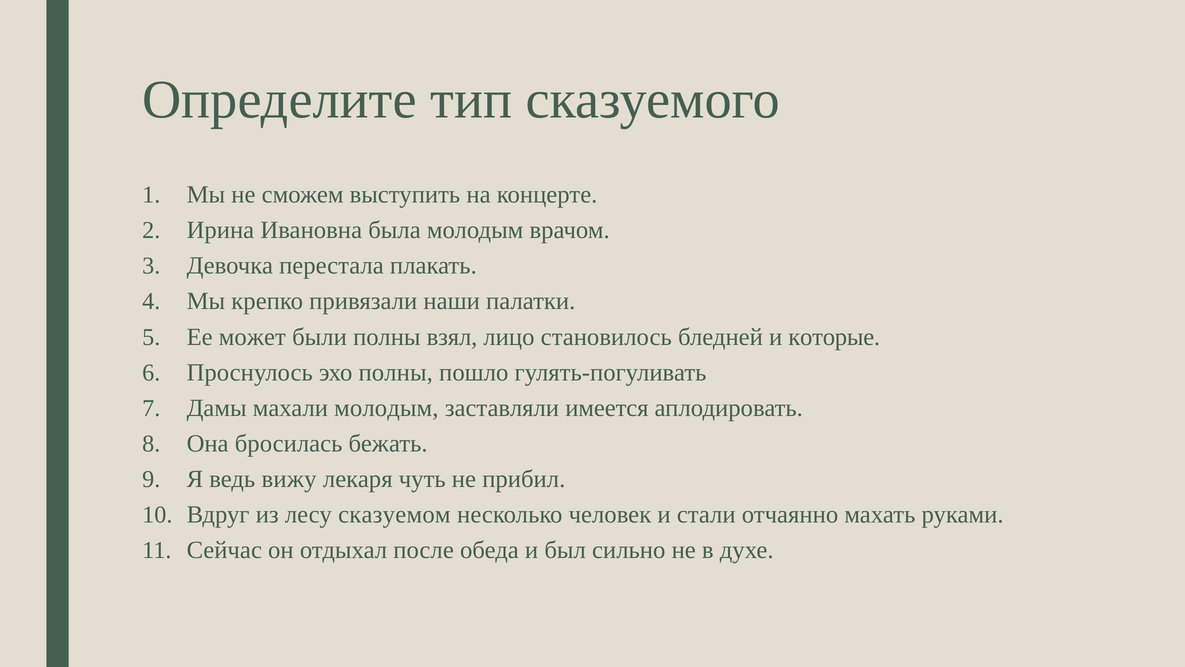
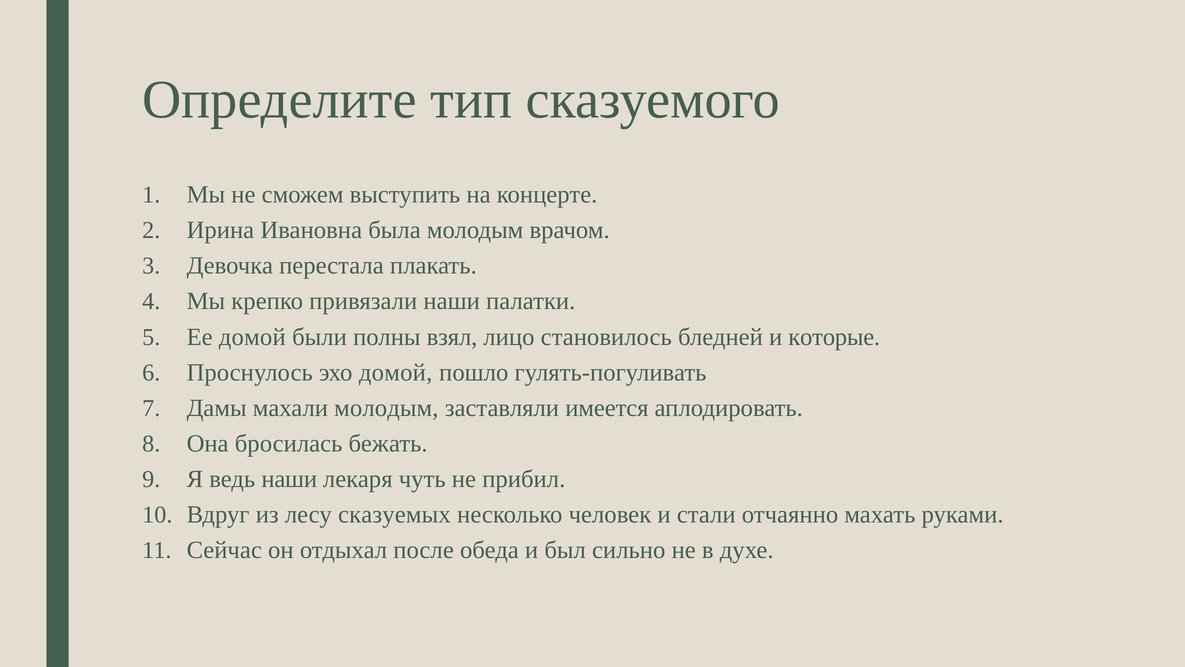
Ее может: может -> домой
эхо полны: полны -> домой
ведь вижу: вижу -> наши
сказуемом: сказуемом -> сказуемых
